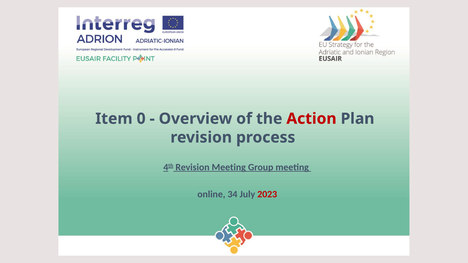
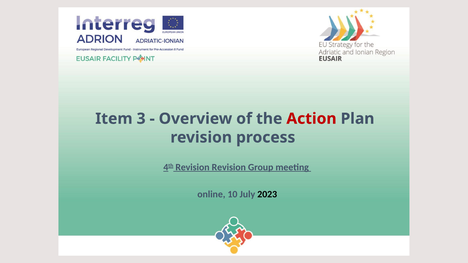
0: 0 -> 3
Revision Meeting: Meeting -> Revision
34: 34 -> 10
2023 colour: red -> black
